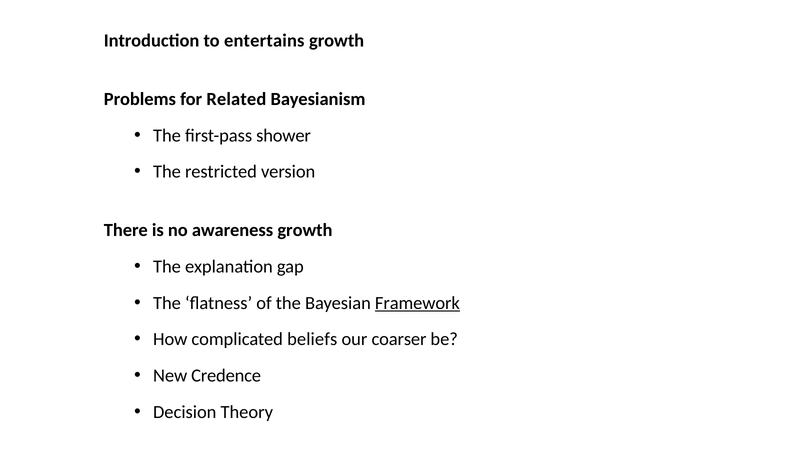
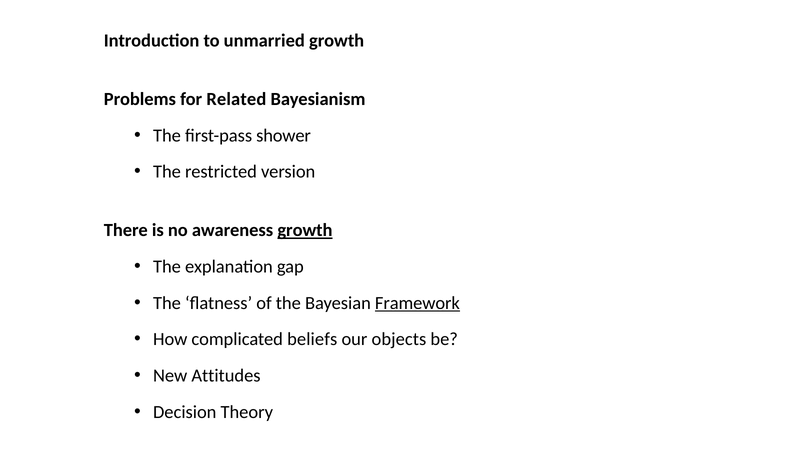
entertains: entertains -> unmarried
growth at (305, 230) underline: none -> present
coarser: coarser -> objects
Credence: Credence -> Attitudes
